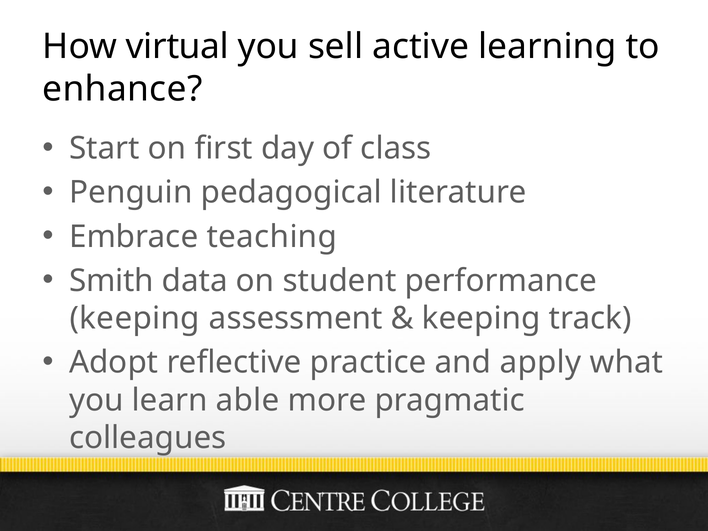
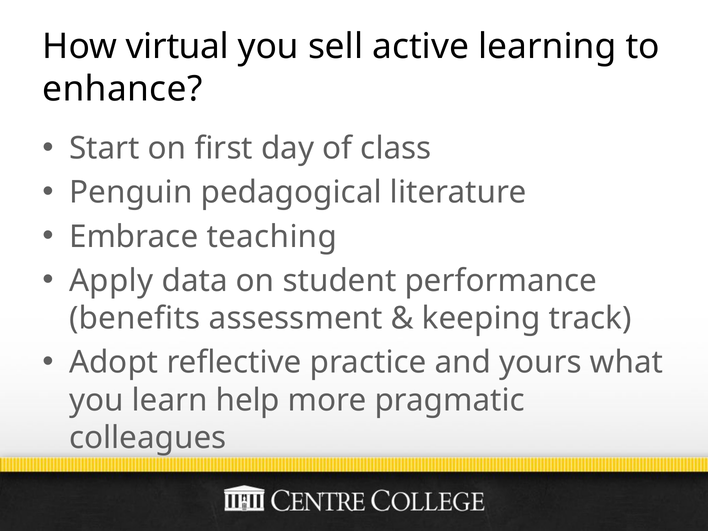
Smith: Smith -> Apply
keeping at (135, 319): keeping -> benefits
apply: apply -> yours
able: able -> help
